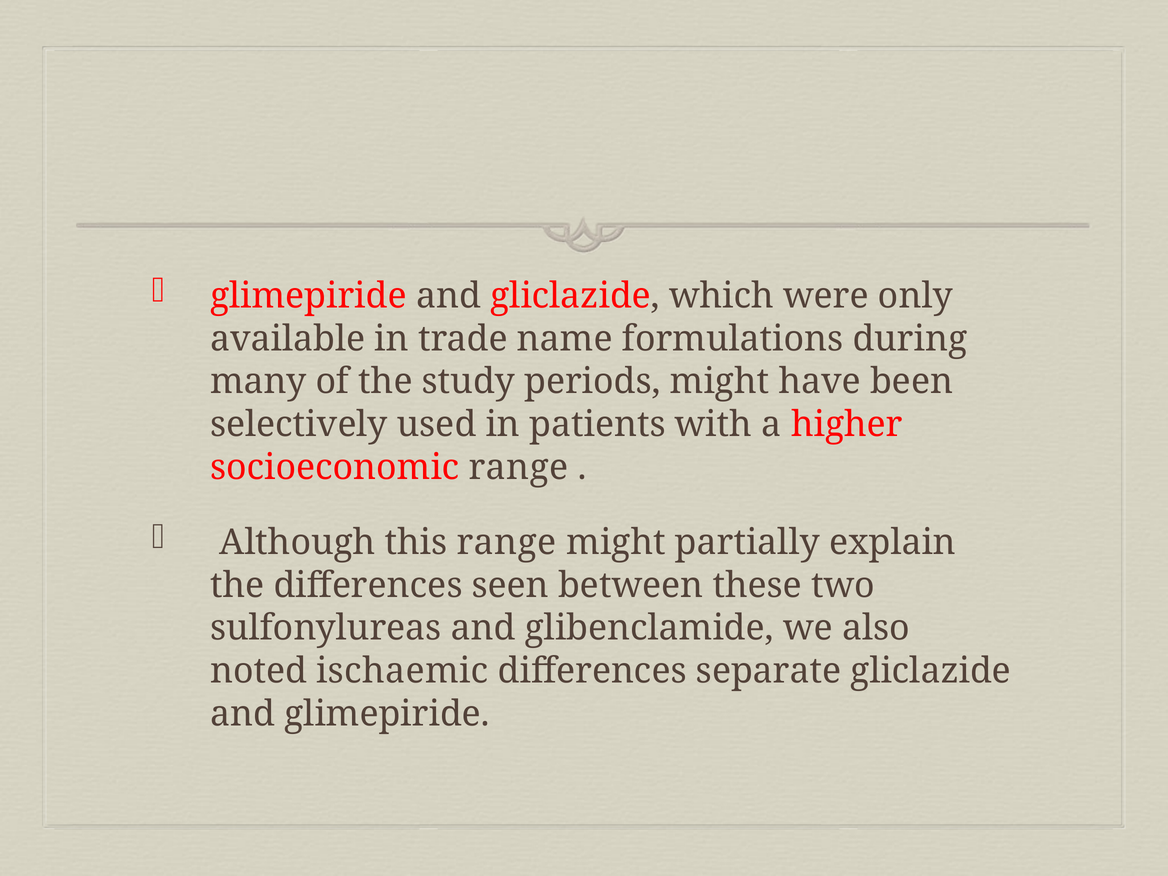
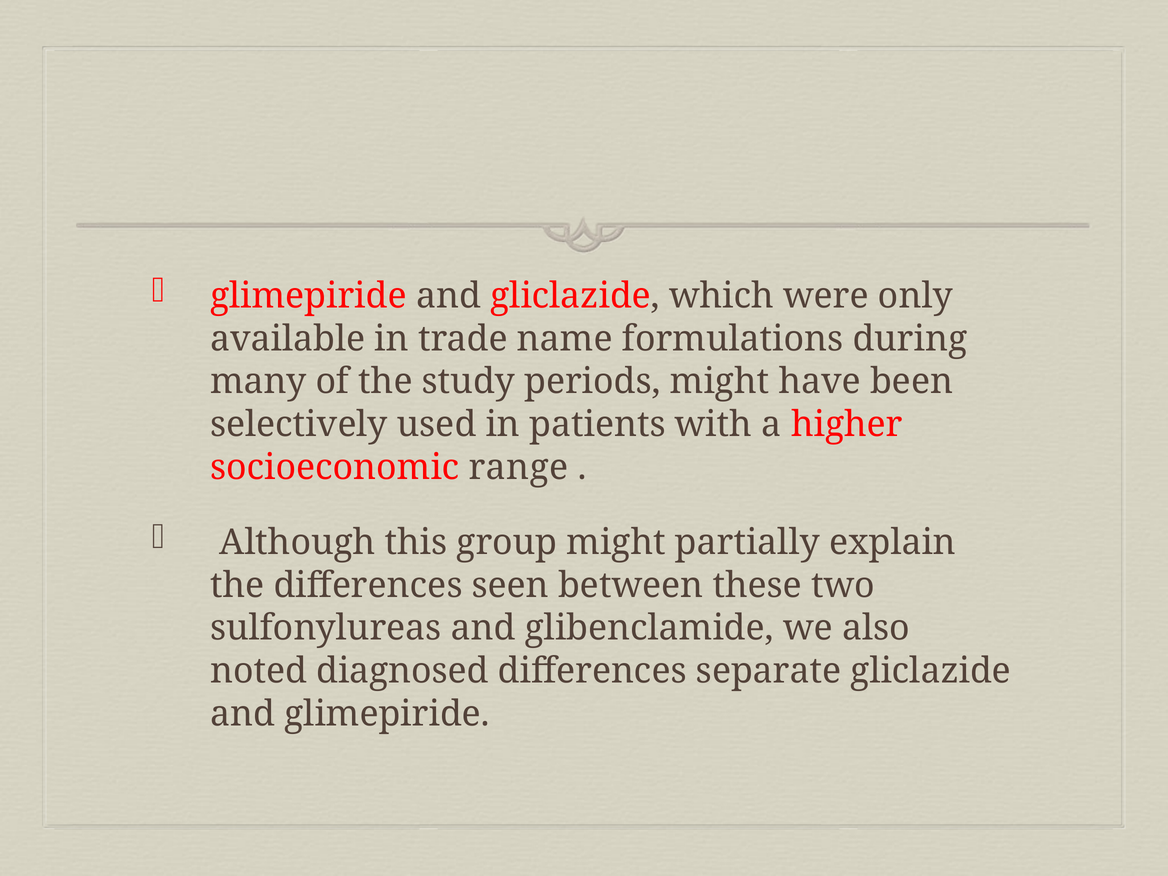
this range: range -> group
ischaemic: ischaemic -> diagnosed
